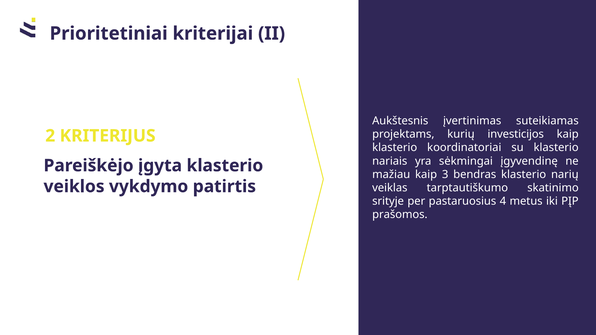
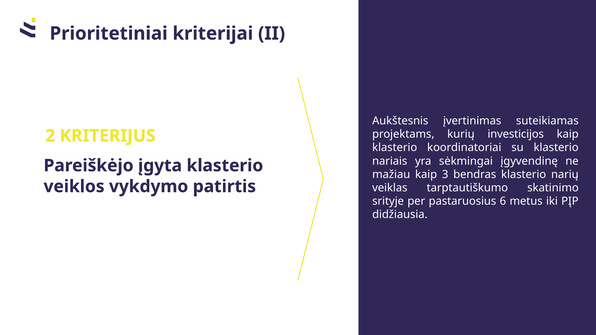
4: 4 -> 6
prašomos: prašomos -> didžiausia
